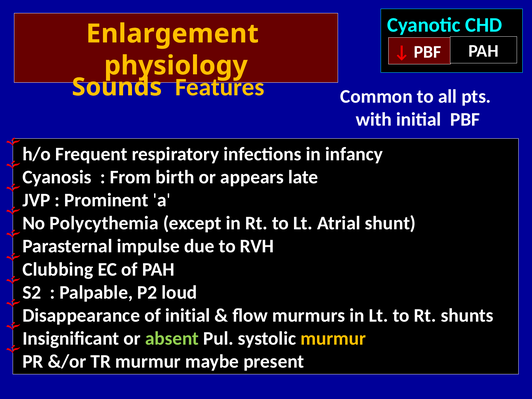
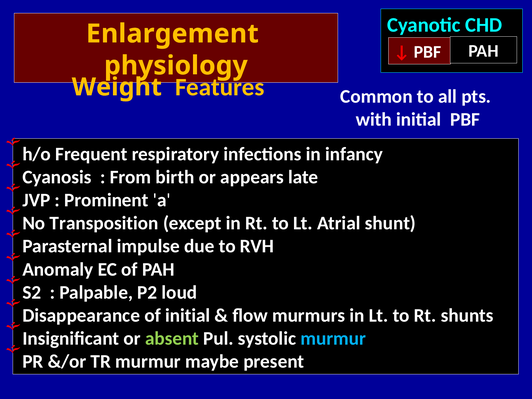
Sounds: Sounds -> Weight
Polycythemia: Polycythemia -> Transposition
Clubbing: Clubbing -> Anomaly
murmur at (333, 338) colour: yellow -> light blue
